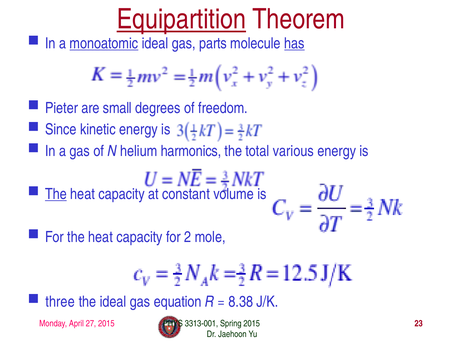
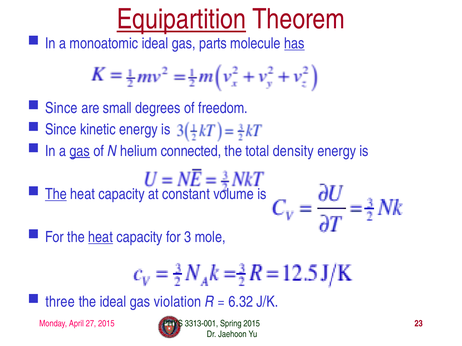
monoatomic underline: present -> none
Pieter at (61, 108): Pieter -> Since
gas at (80, 151) underline: none -> present
harmonics: harmonics -> connected
various: various -> density
heat at (101, 237) underline: none -> present
2: 2 -> 3
equation: equation -> violation
8.38: 8.38 -> 6.32
